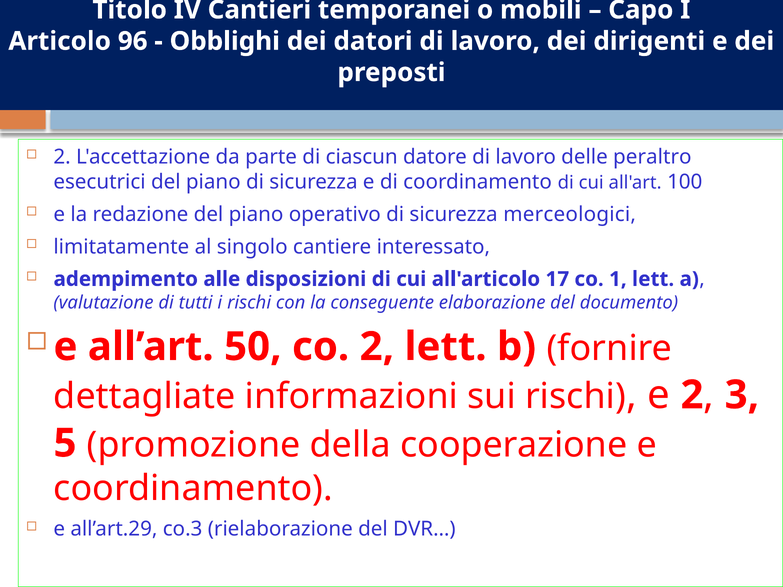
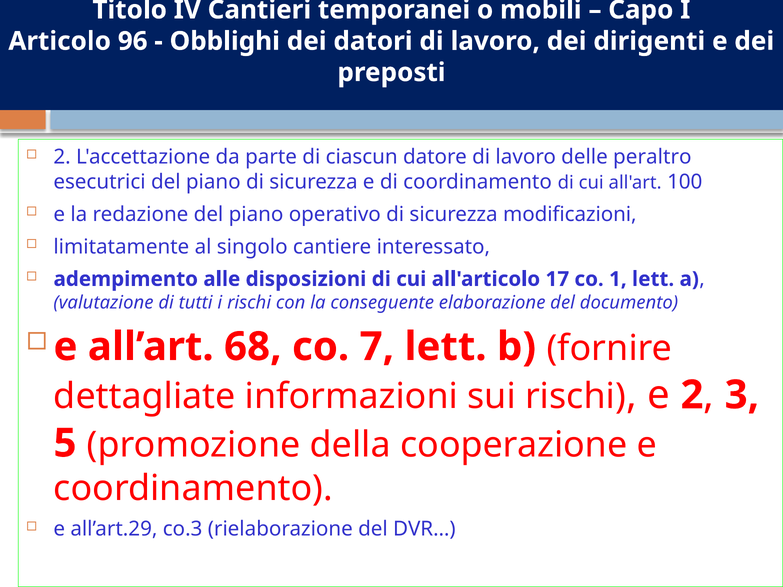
merceologici: merceologici -> modificazioni
50: 50 -> 68
co 2: 2 -> 7
